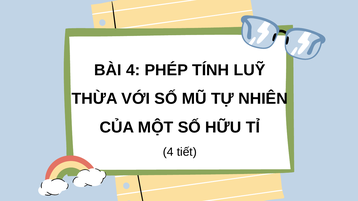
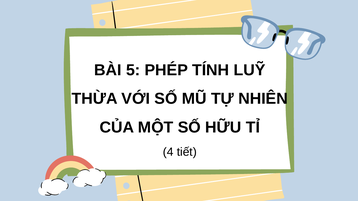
BÀI 4: 4 -> 5
